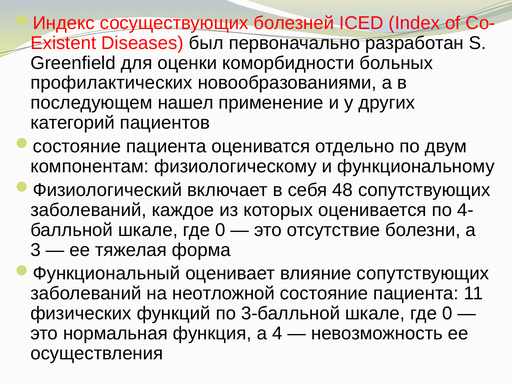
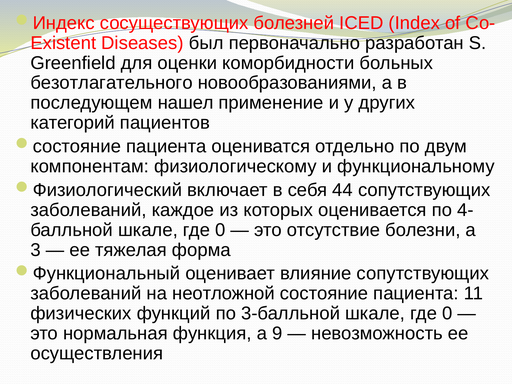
профилактических: профилактических -> безотлагательного
48: 48 -> 44
4: 4 -> 9
